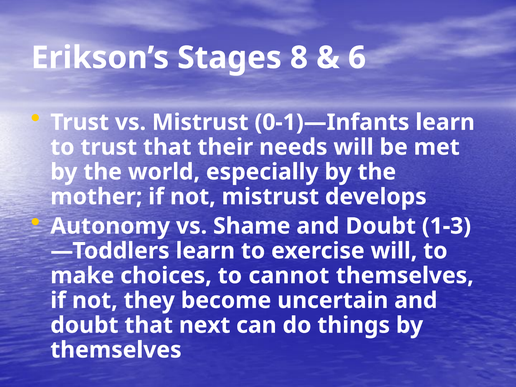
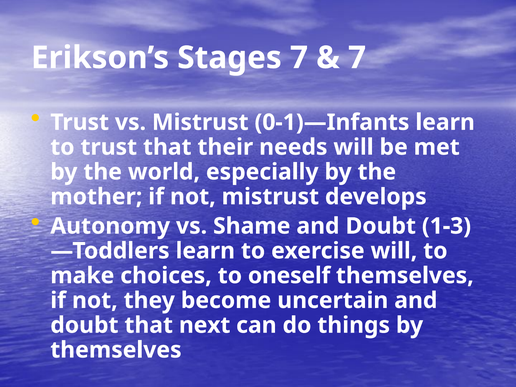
Stages 8: 8 -> 7
6 at (357, 58): 6 -> 7
cannot: cannot -> oneself
